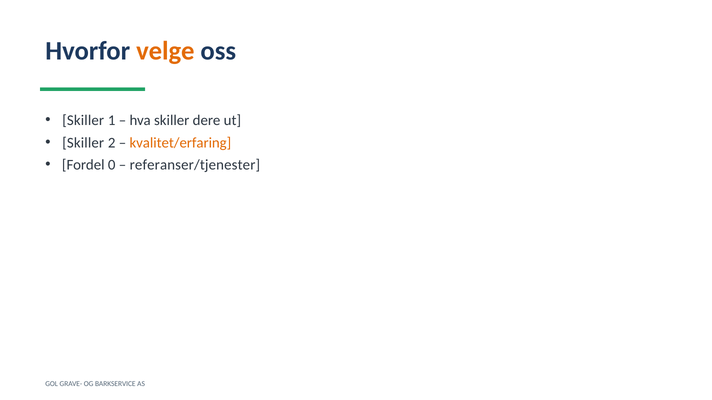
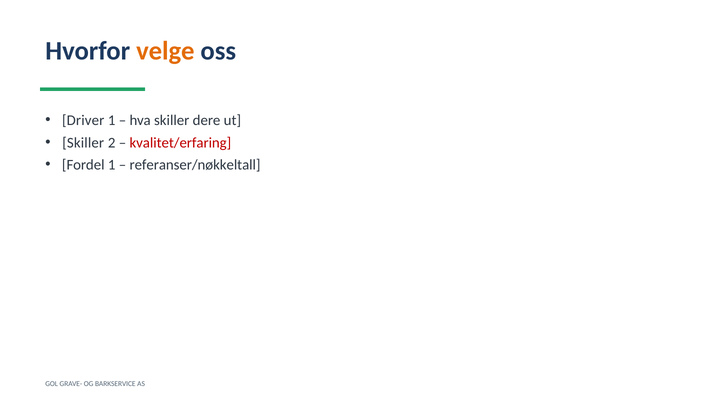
Skiller at (83, 121): Skiller -> Driver
kvalitet/erfaring colour: orange -> red
Fordel 0: 0 -> 1
referanser/tjenester: referanser/tjenester -> referanser/nøkkeltall
